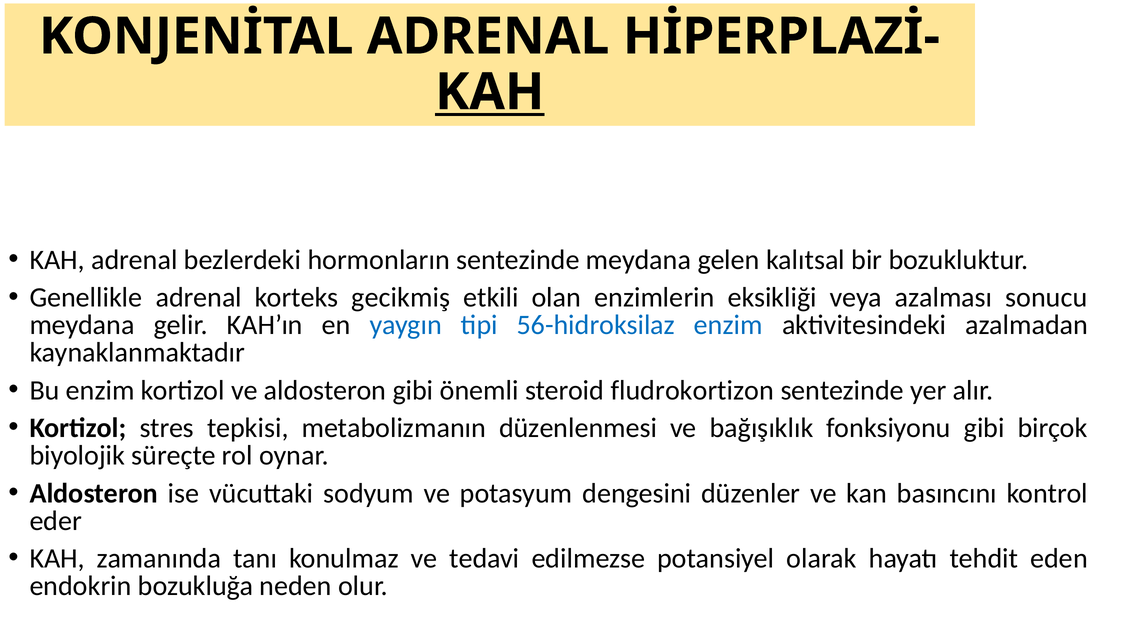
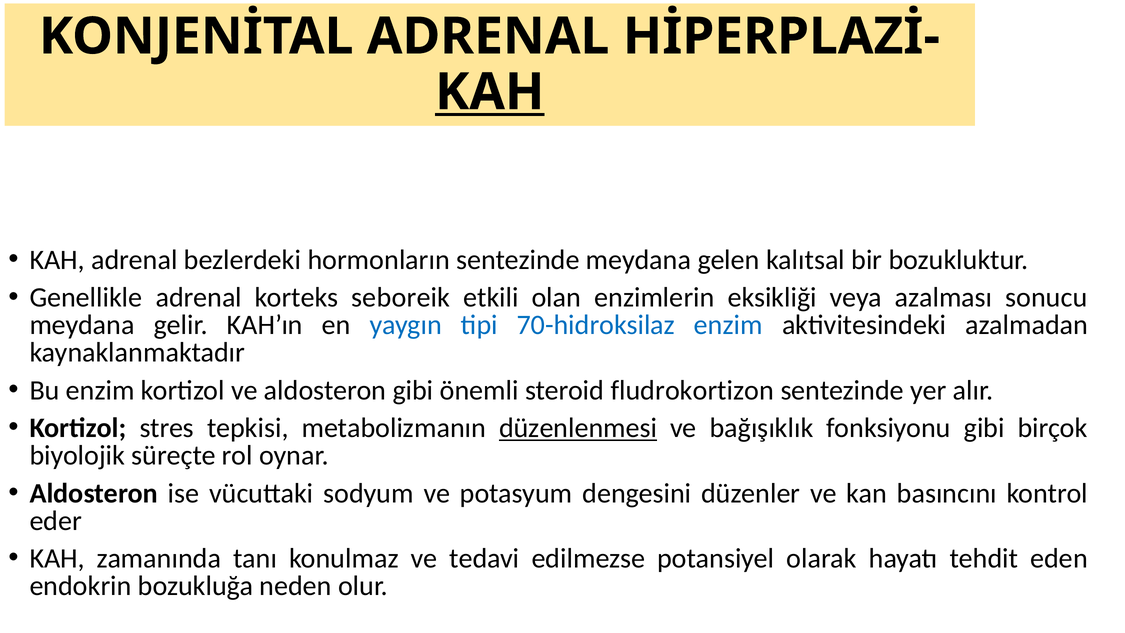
gecikmiş: gecikmiş -> seboreik
56-hidroksilaz: 56-hidroksilaz -> 70-hidroksilaz
düzenlenmesi underline: none -> present
